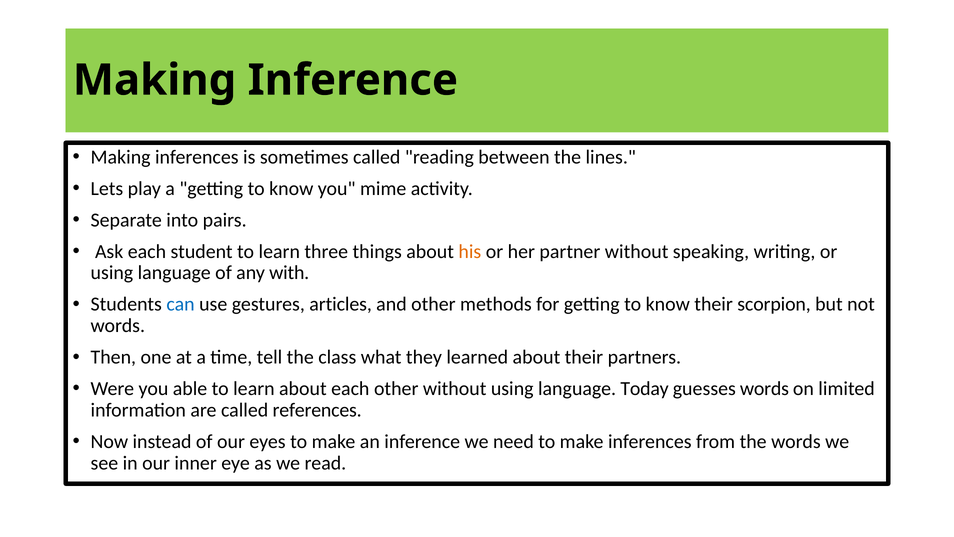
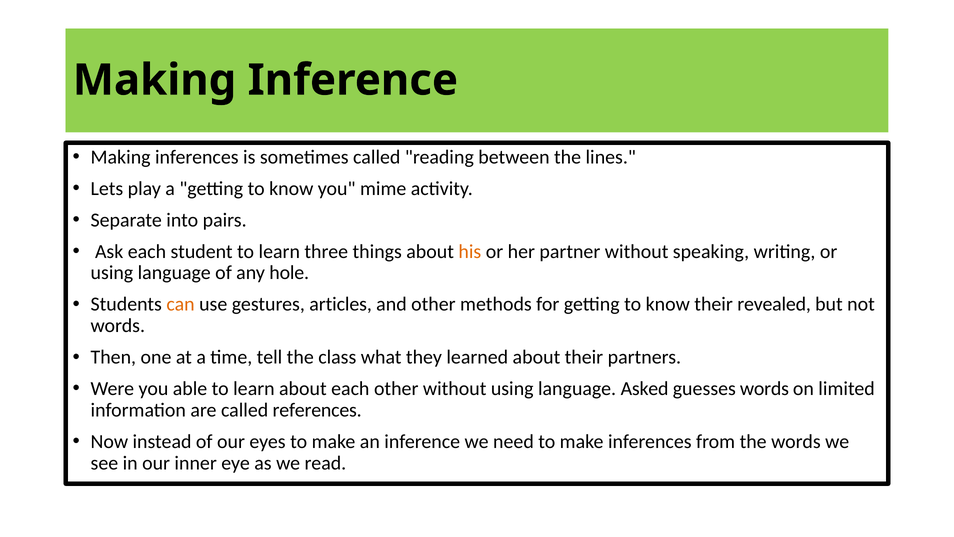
with: with -> hole
can colour: blue -> orange
scorpion: scorpion -> revealed
Today: Today -> Asked
